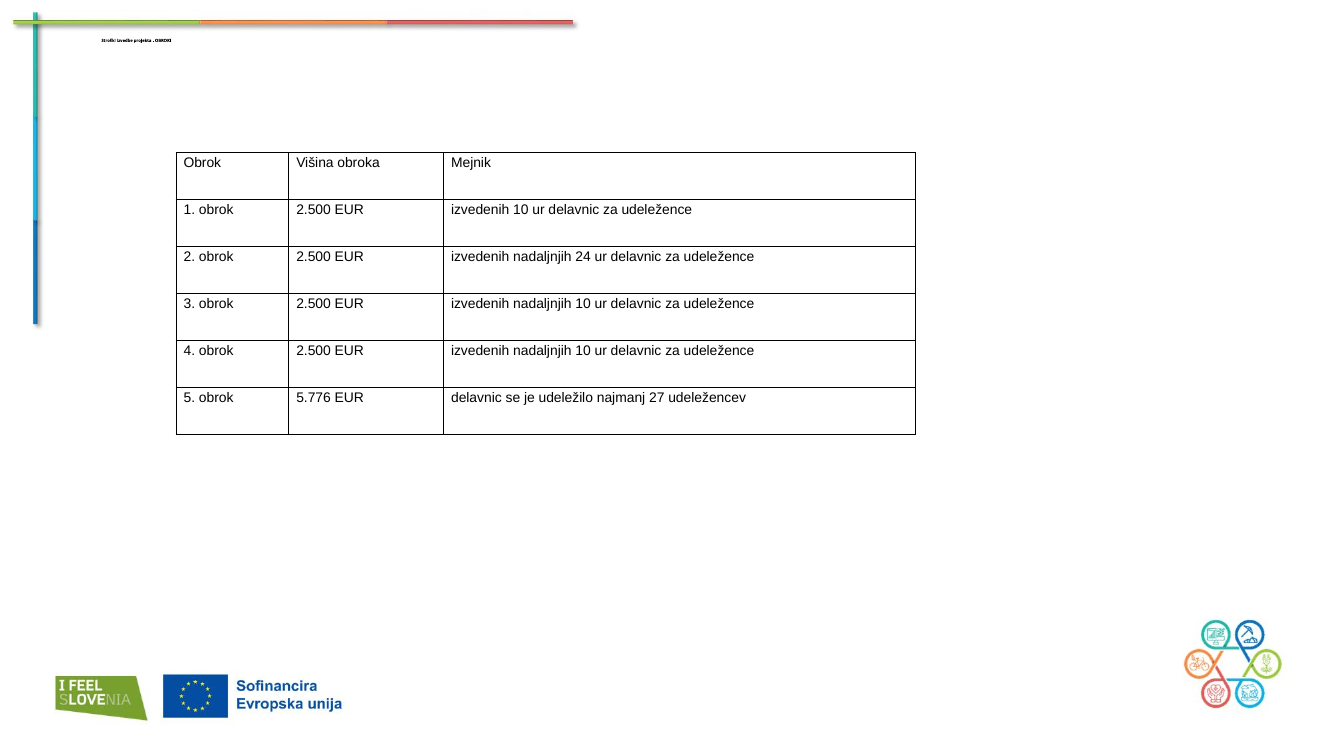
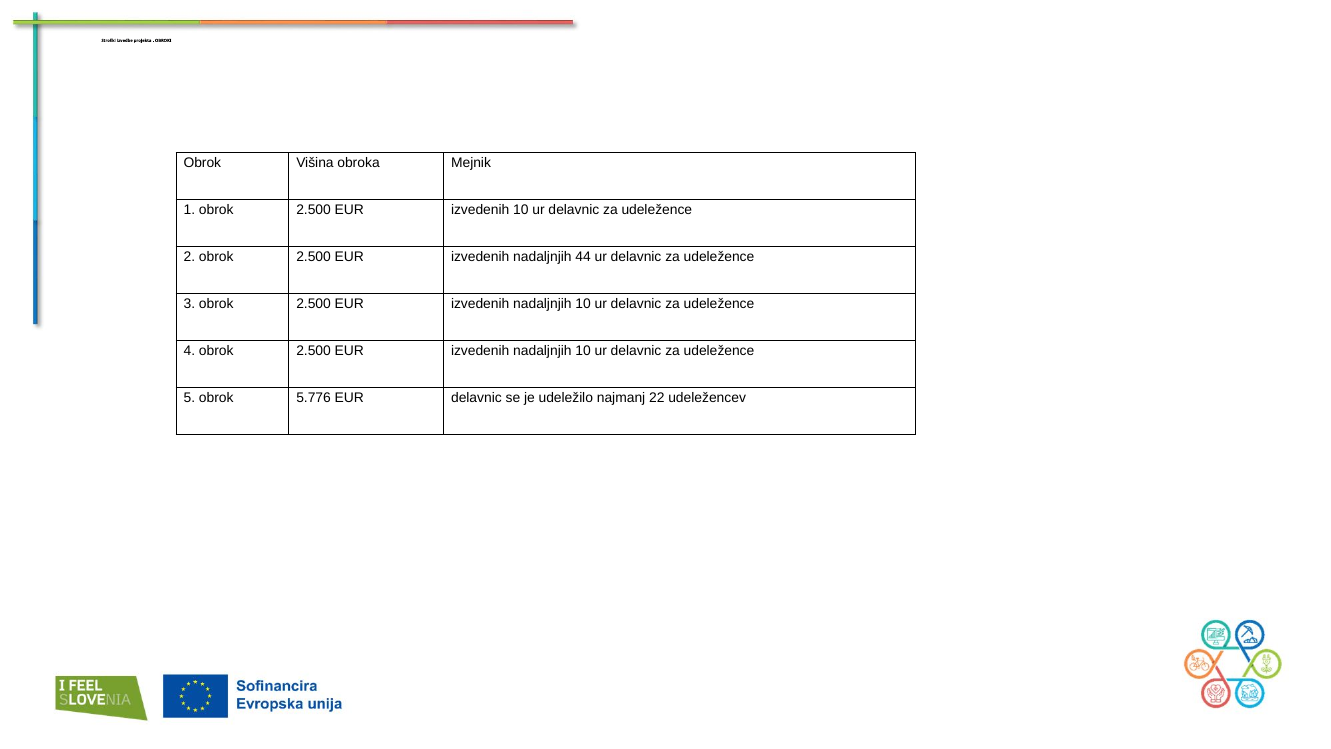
24: 24 -> 44
27: 27 -> 22
